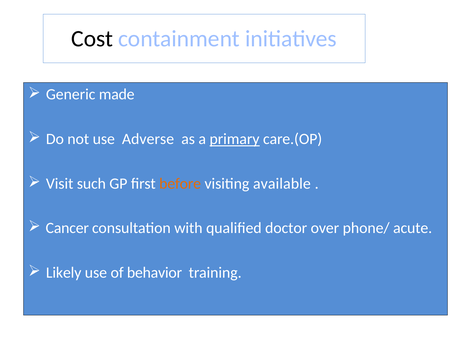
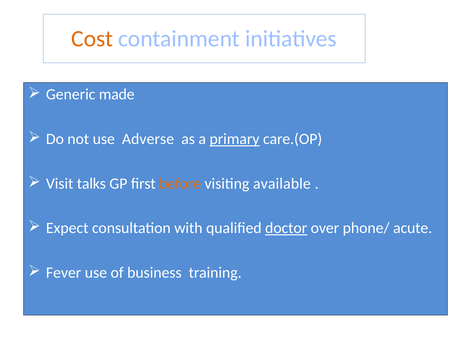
Cost colour: black -> orange
such: such -> talks
Cancer: Cancer -> Expect
doctor underline: none -> present
Likely: Likely -> Fever
behavior: behavior -> business
